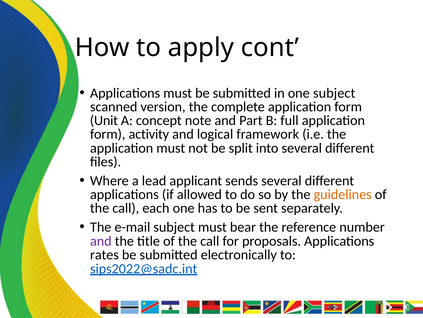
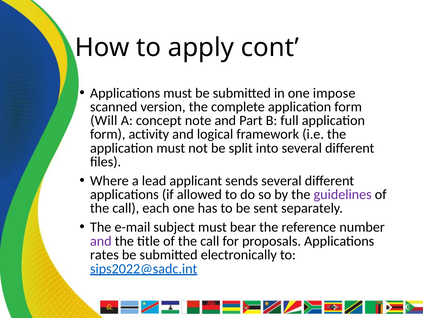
one subject: subject -> impose
Unit: Unit -> Will
guidelines colour: orange -> purple
